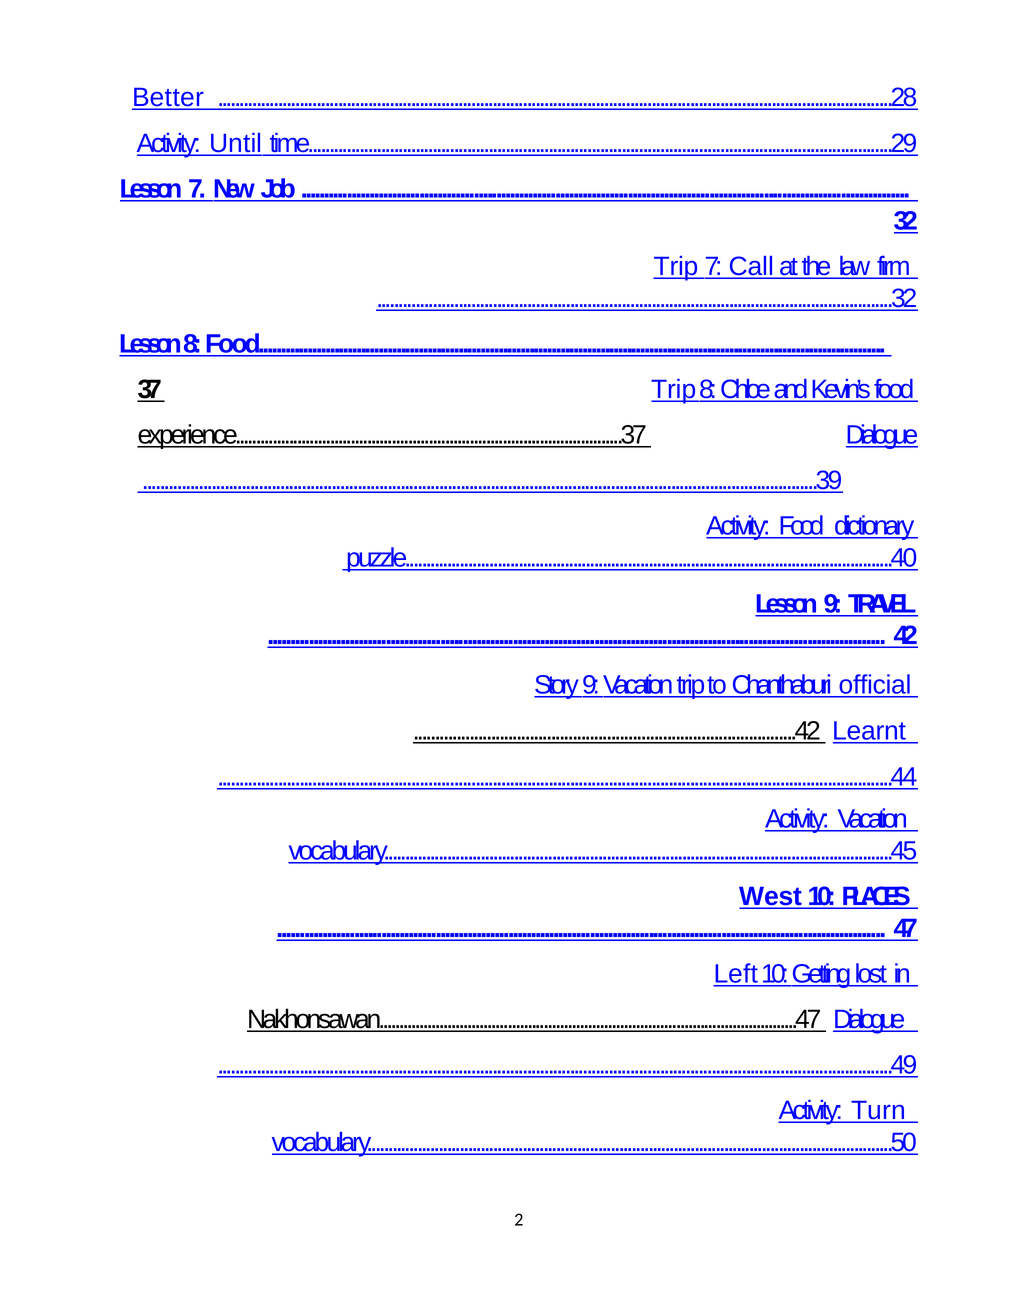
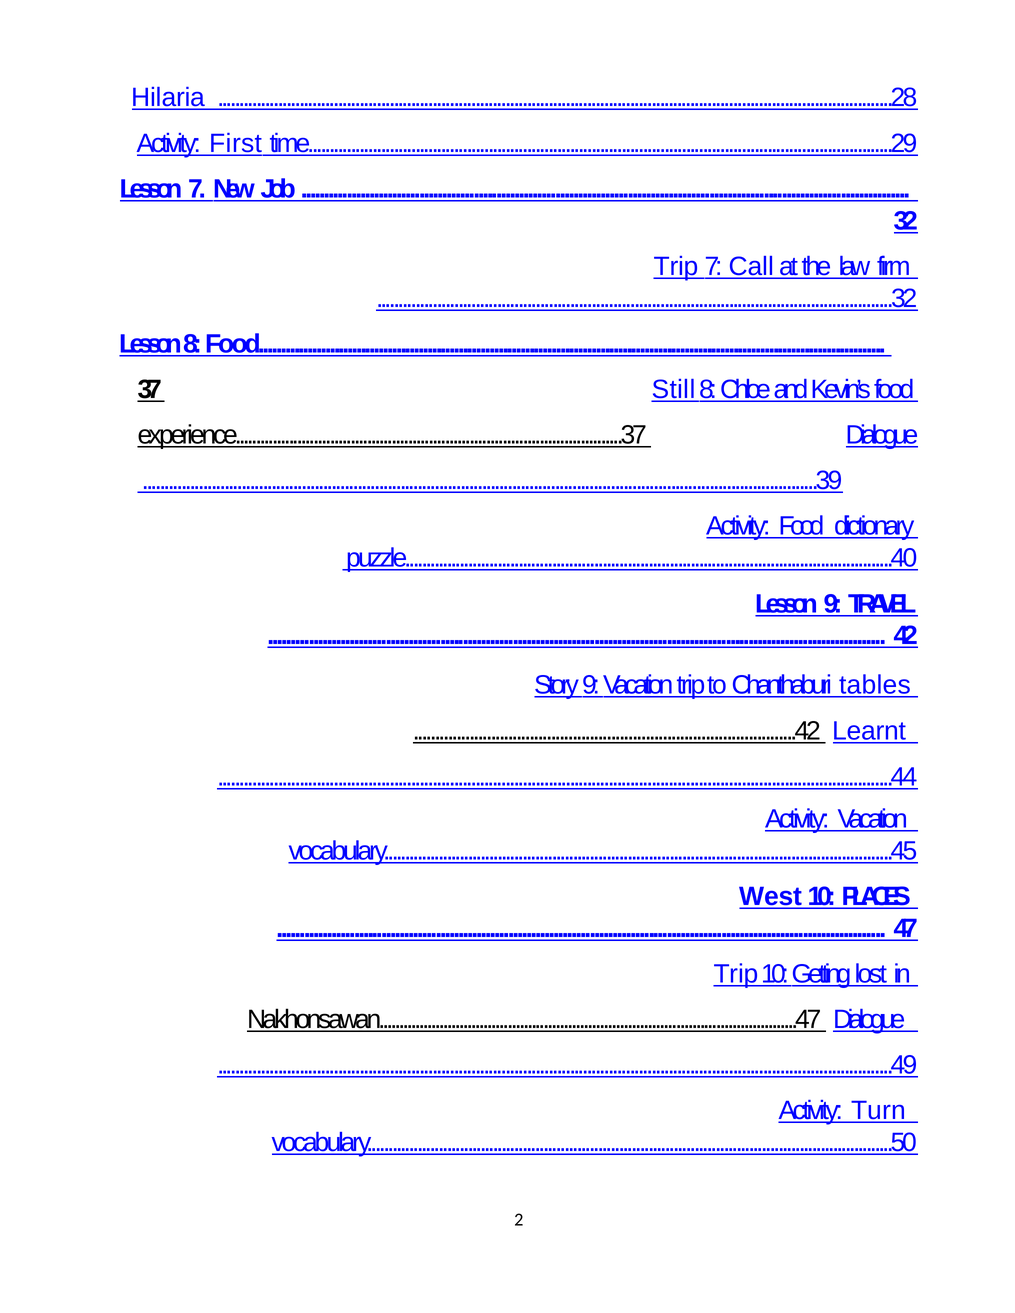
Better: Better -> Hilaria
Until: Until -> First
37 Trip: Trip -> Still
official: official -> tables
Left at (736, 974): Left -> Trip
